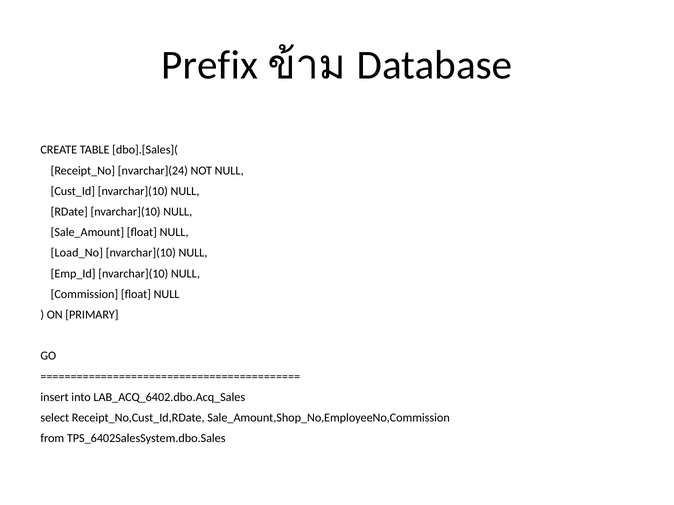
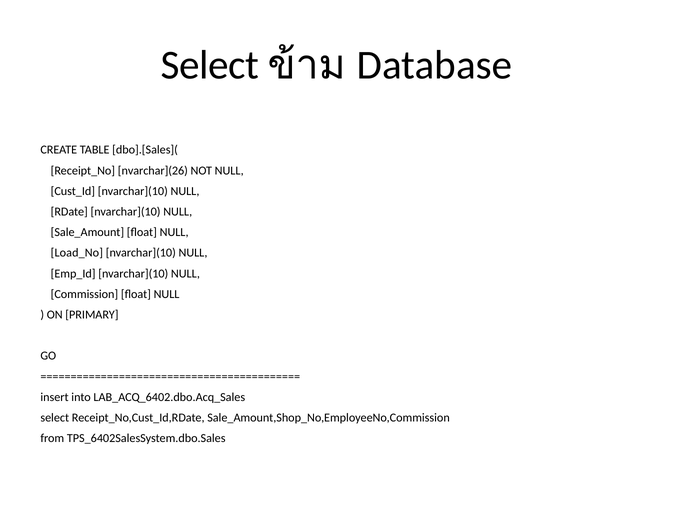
Prefix at (210, 65): Prefix -> Select
nvarchar](24: nvarchar](24 -> nvarchar](26
